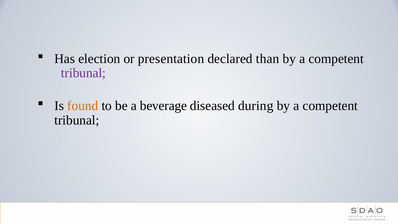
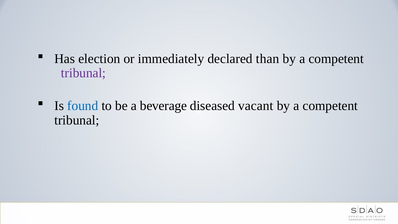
presentation: presentation -> immediately
found colour: orange -> blue
during: during -> vacant
